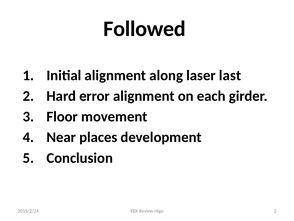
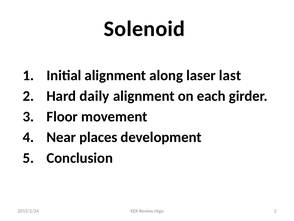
Followed: Followed -> Solenoid
error: error -> daily
